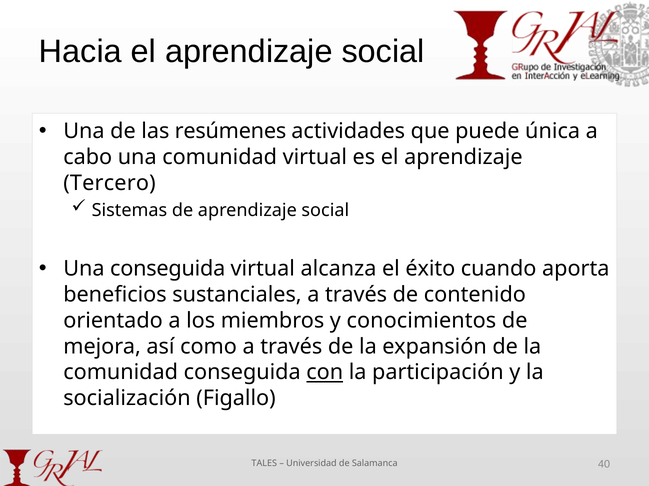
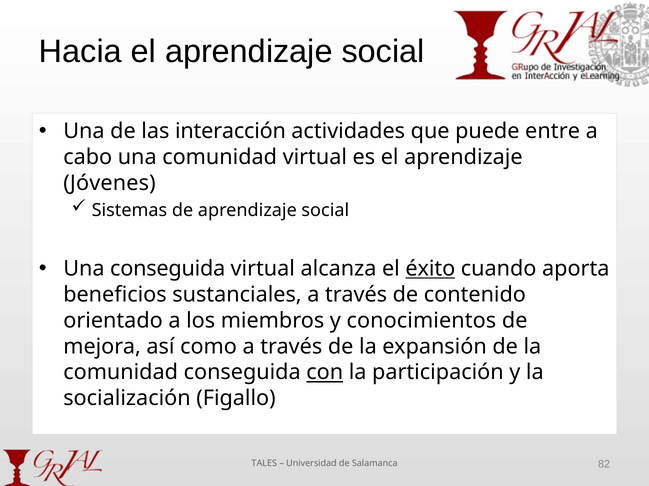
resúmenes: resúmenes -> interacción
única: única -> entre
Tercero: Tercero -> Jóvenes
éxito underline: none -> present
40: 40 -> 82
